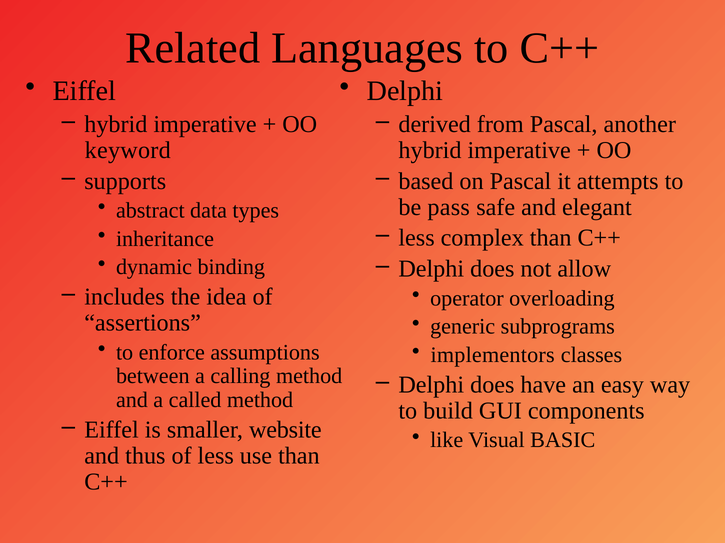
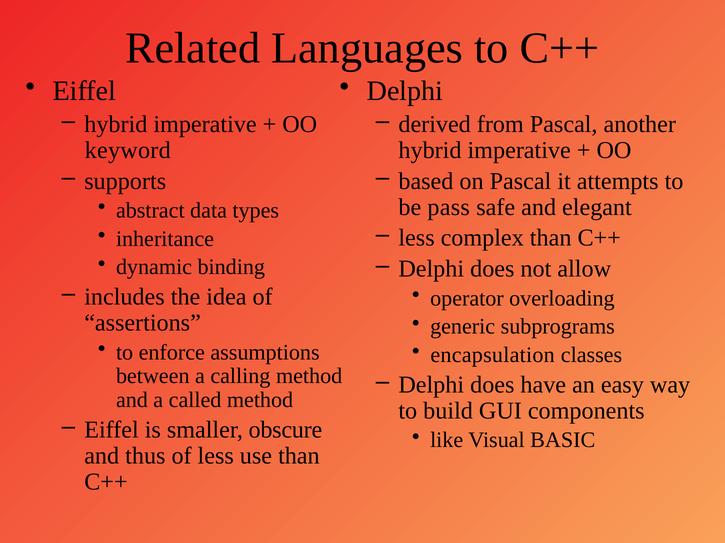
implementors: implementors -> encapsulation
website: website -> obscure
